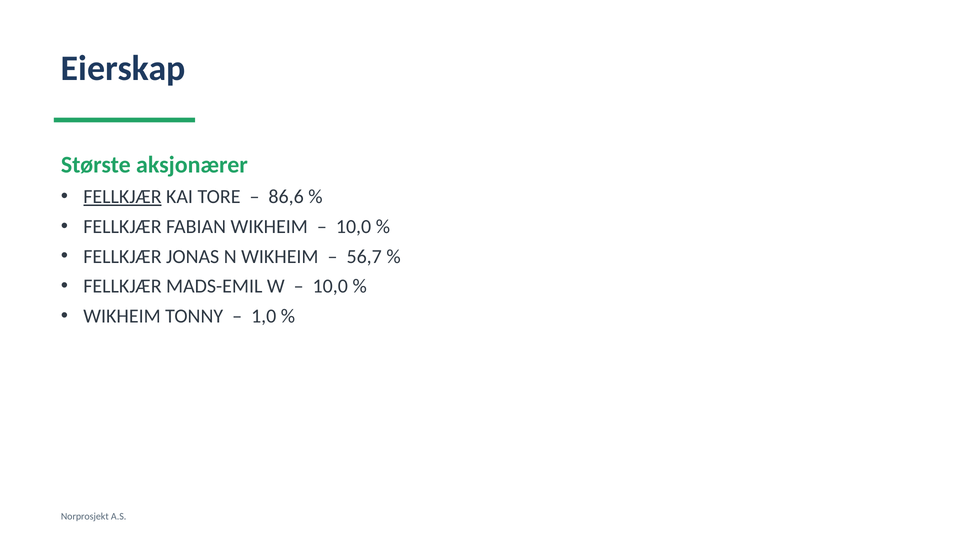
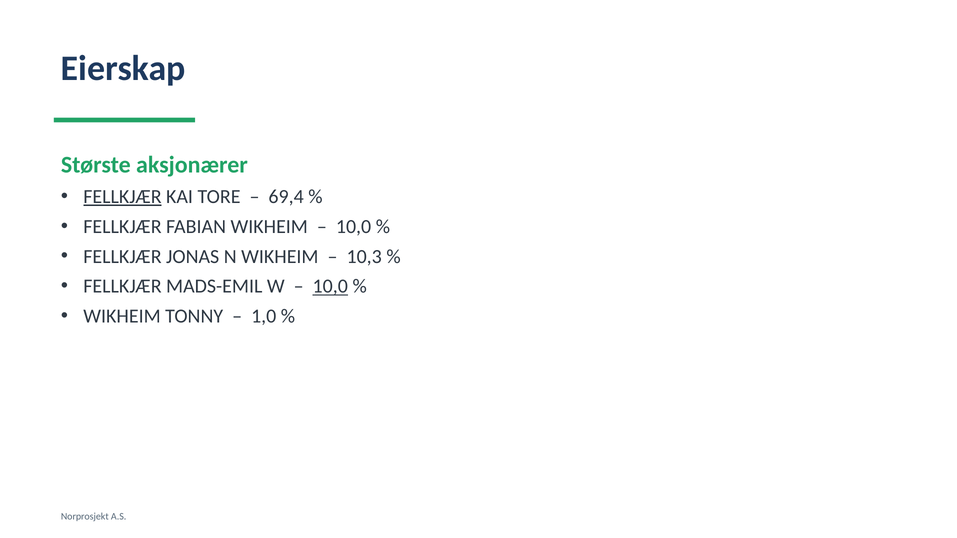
86,6: 86,6 -> 69,4
56,7: 56,7 -> 10,3
10,0 at (330, 287) underline: none -> present
